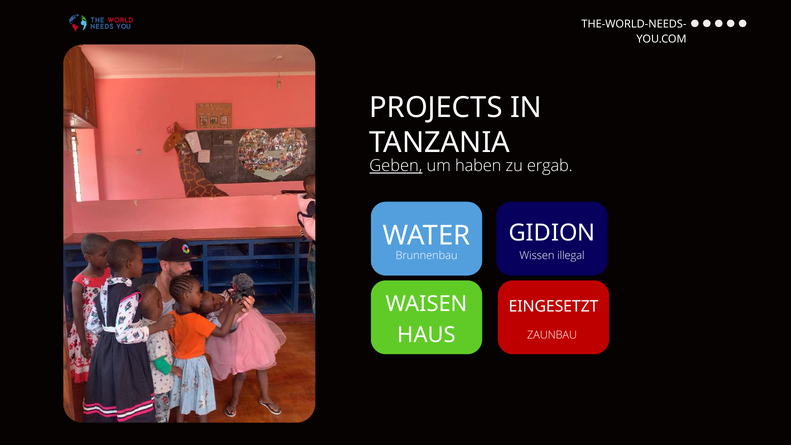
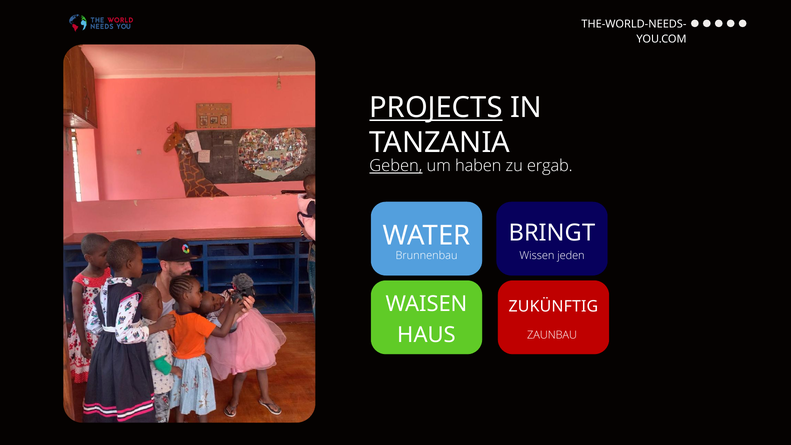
PROJECTS underline: none -> present
GIDION: GIDION -> BRINGT
illegal: illegal -> jeden
EINGESETZT: EINGESETZT -> ZUKÜNFTIG
